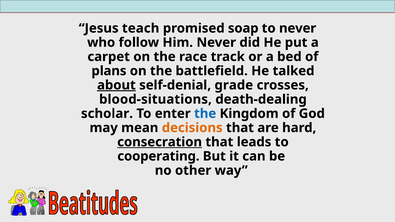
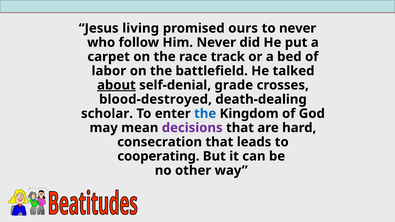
teach: teach -> living
soap: soap -> ours
plans: plans -> labor
blood-situations: blood-situations -> blood-destroyed
decisions colour: orange -> purple
consecration underline: present -> none
